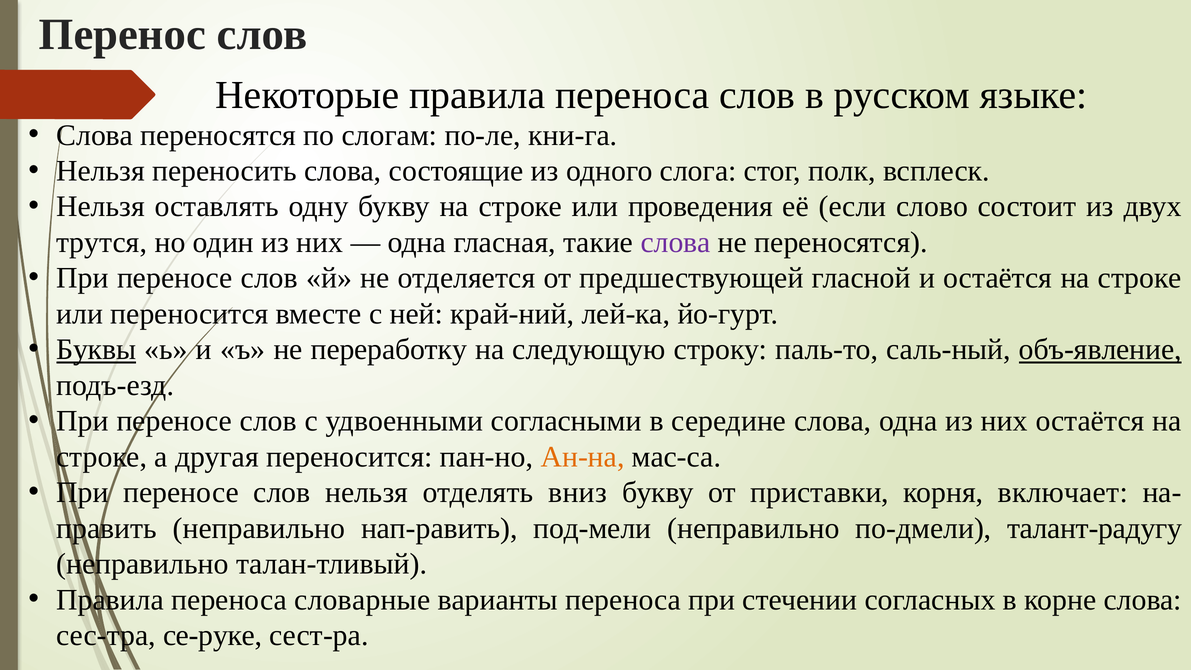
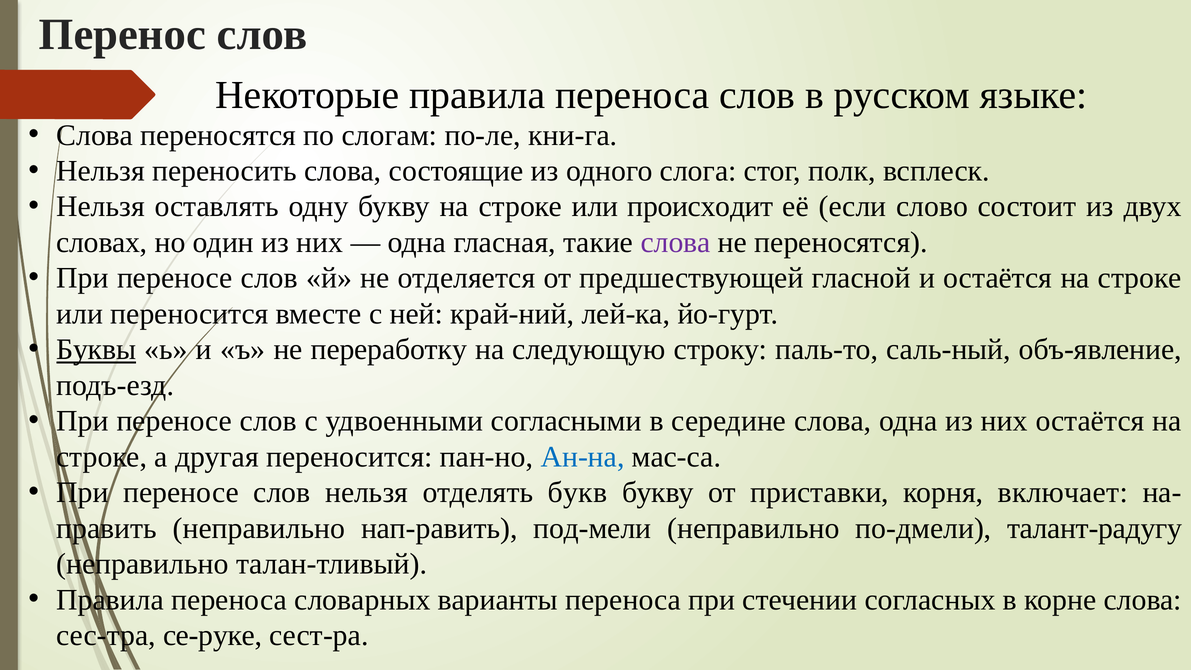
проведения: проведения -> происходит
трутся: трутся -> словах
объ-явление underline: present -> none
Ан-на colour: orange -> blue
вниз: вниз -> букв
словарные: словарные -> словарных
